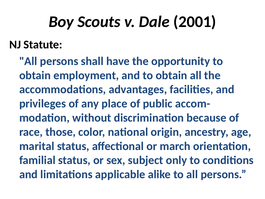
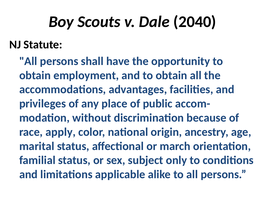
2001: 2001 -> 2040
those: those -> apply
